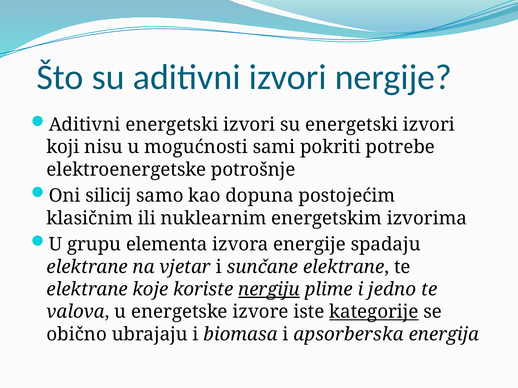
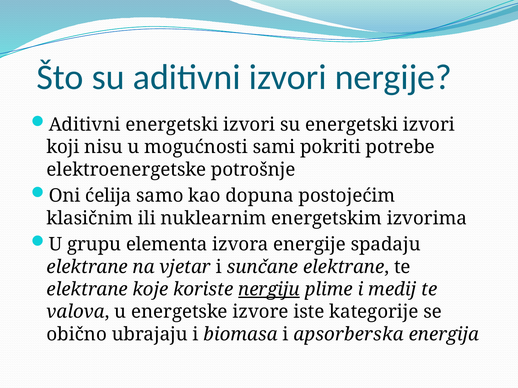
silicij: silicij -> ćelija
jedno: jedno -> medij
kategorije underline: present -> none
